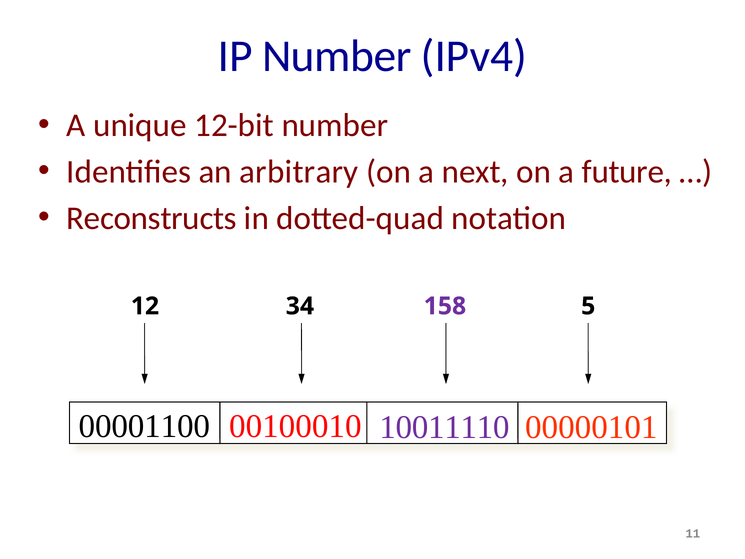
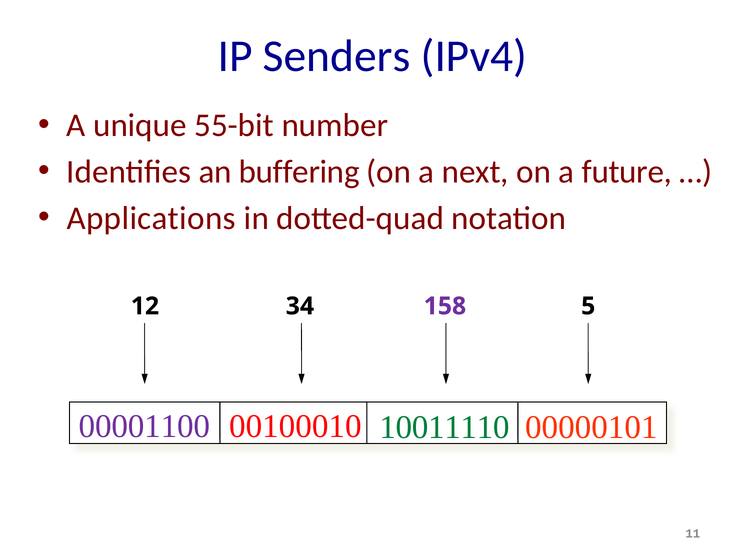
IP Number: Number -> Senders
12-bit: 12-bit -> 55-bit
arbitrary: arbitrary -> buffering
Reconstructs: Reconstructs -> Applications
00001100 colour: black -> purple
10011110 colour: purple -> green
